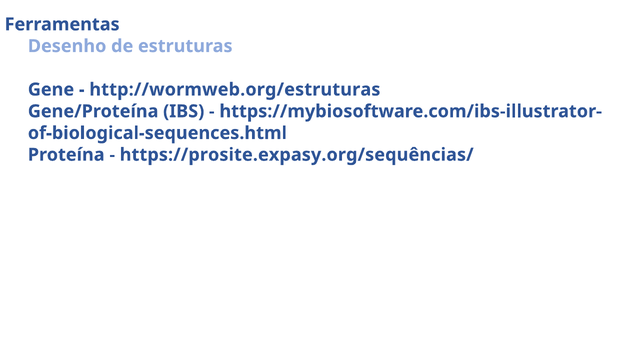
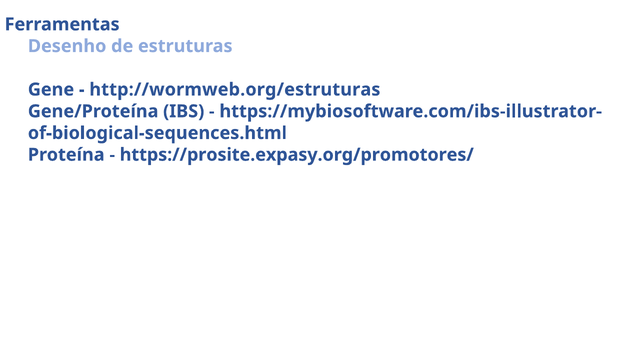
https://prosite.expasy.org/sequências/: https://prosite.expasy.org/sequências/ -> https://prosite.expasy.org/promotores/
